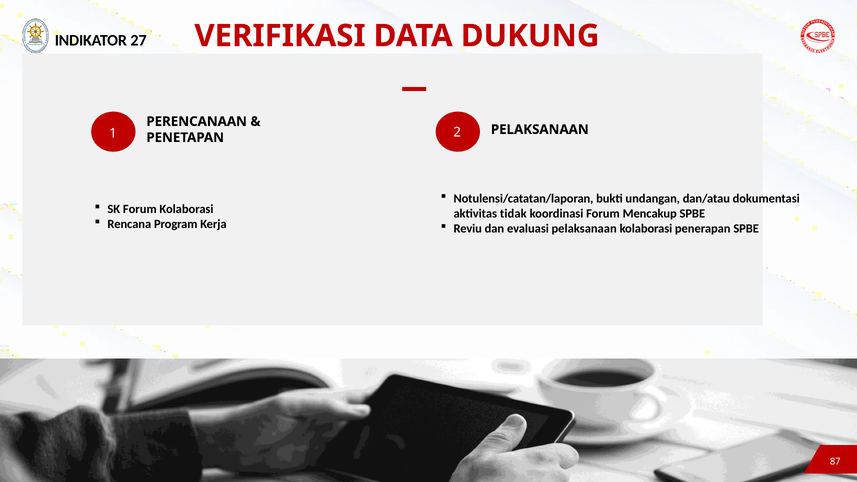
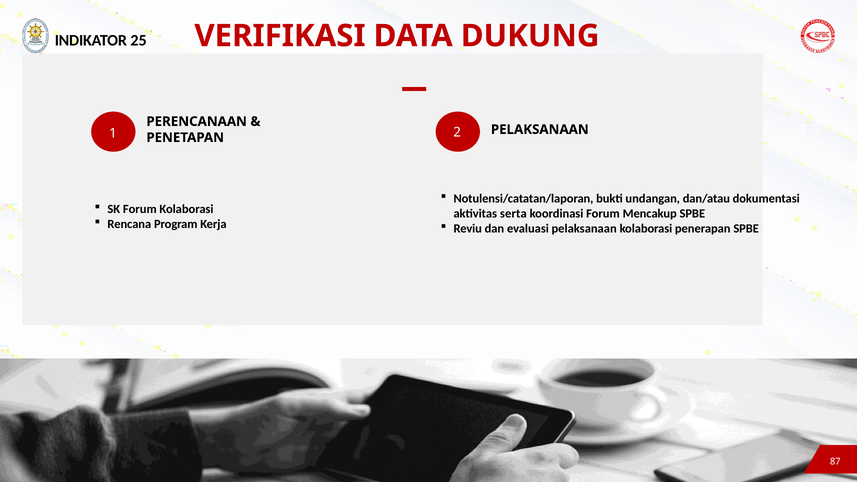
27: 27 -> 25
tidak: tidak -> serta
